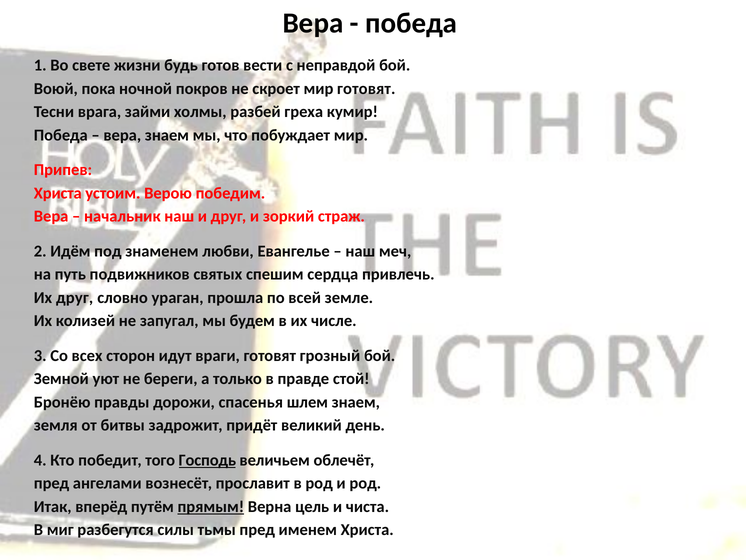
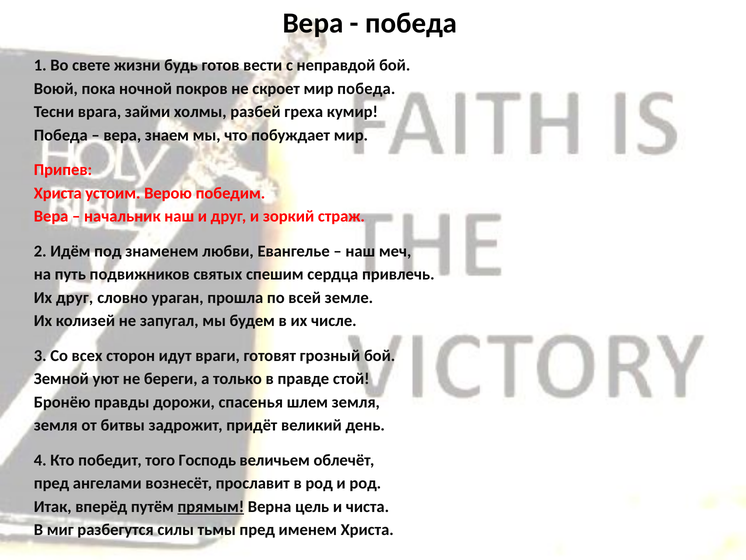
мир готовят: готовят -> победа
шлем знаем: знаем -> земля
Господь underline: present -> none
